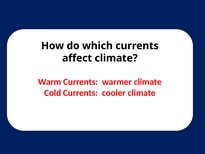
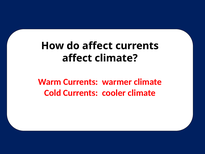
do which: which -> affect
